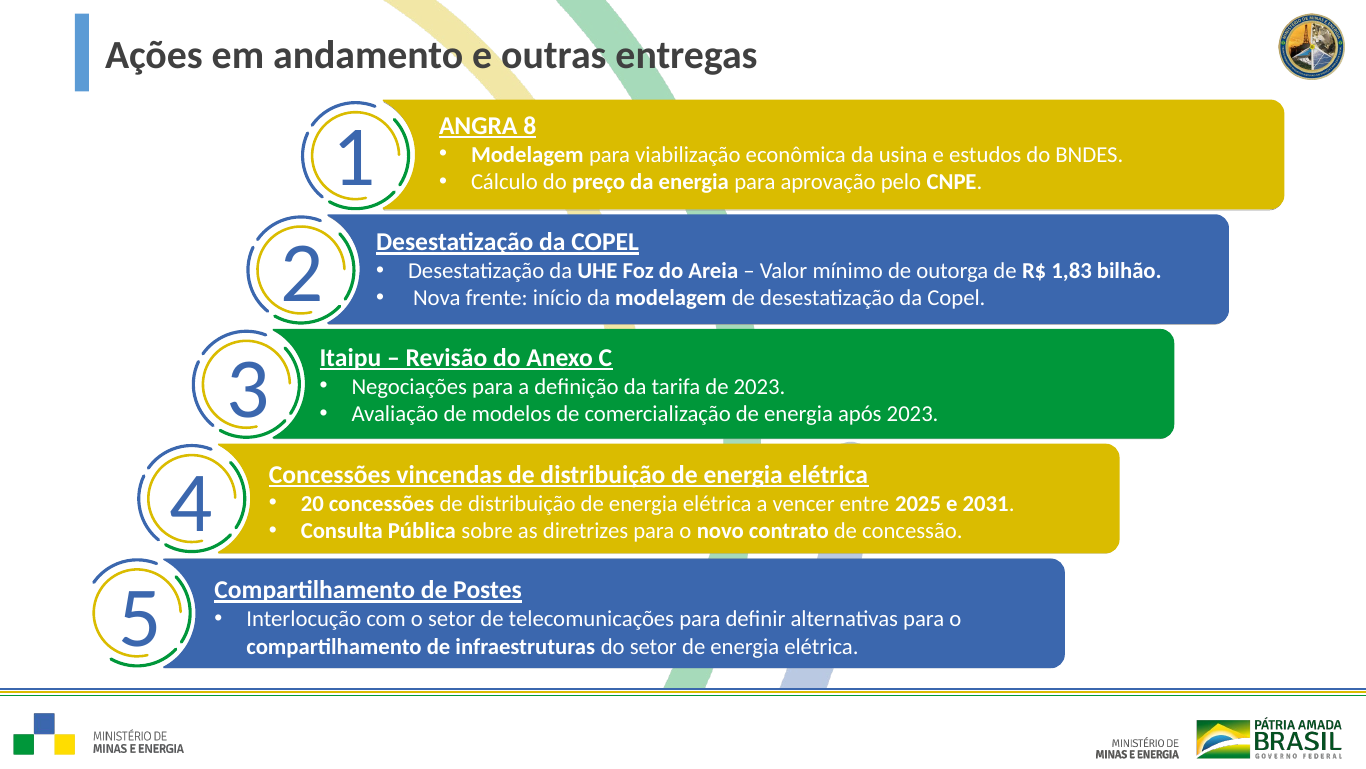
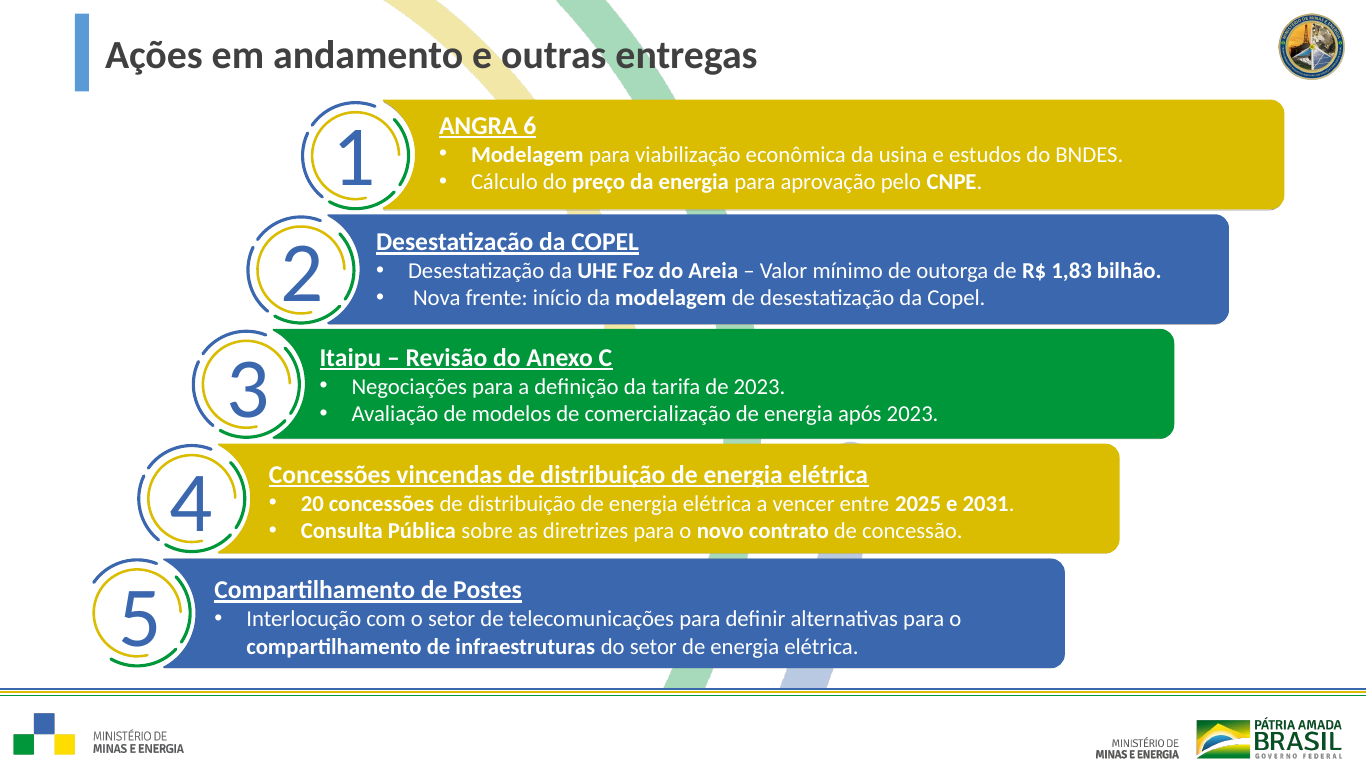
8: 8 -> 6
